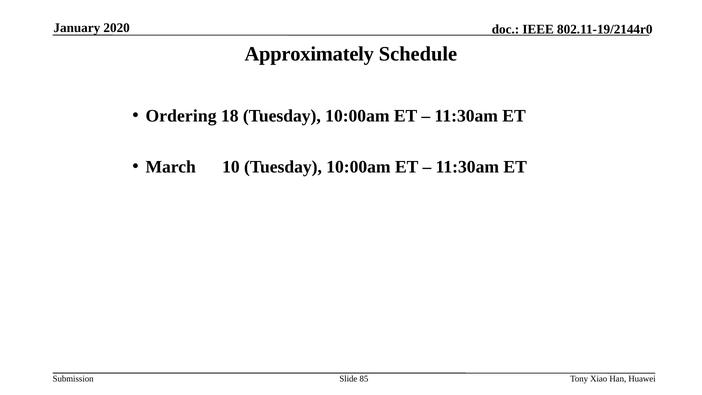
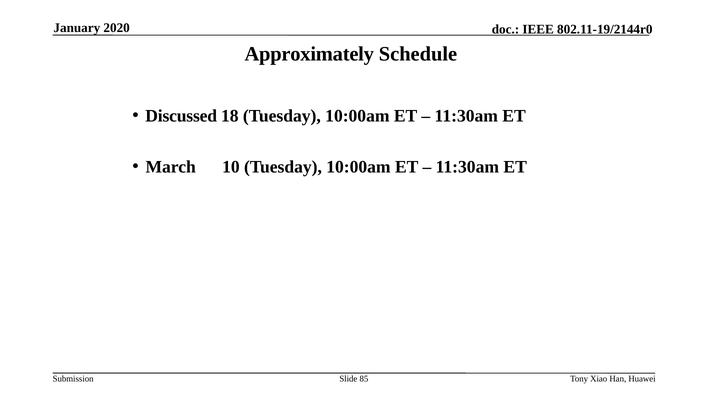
Ordering: Ordering -> Discussed
